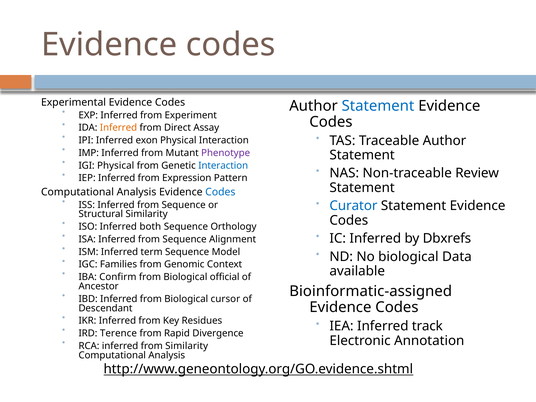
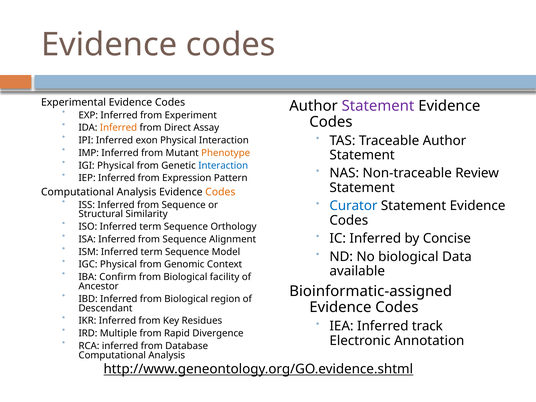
Statement at (378, 106) colour: blue -> purple
Phenotype colour: purple -> orange
Codes at (220, 192) colour: blue -> orange
ISO Inferred both: both -> term
Dbxrefs: Dbxrefs -> Concise
IGC Families: Families -> Physical
official: official -> facility
cursor: cursor -> region
Terence: Terence -> Multiple
from Similarity: Similarity -> Database
